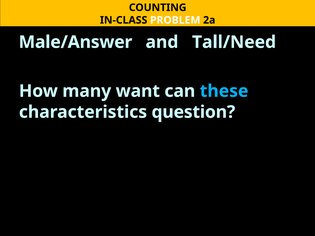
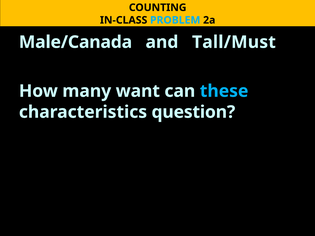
PROBLEM colour: white -> light blue
Male/Answer: Male/Answer -> Male/Canada
Tall/Need: Tall/Need -> Tall/Must
